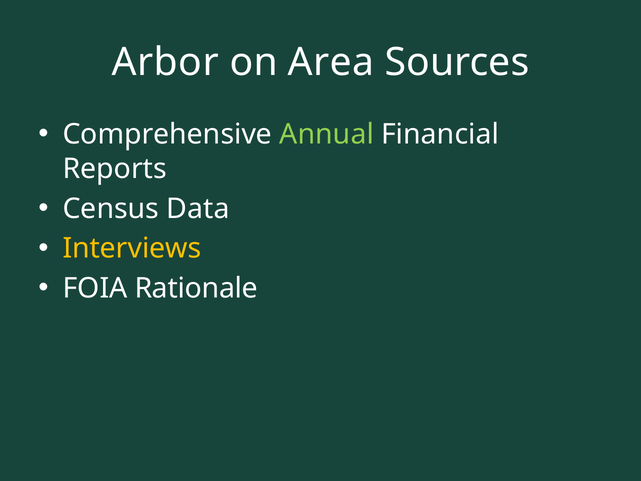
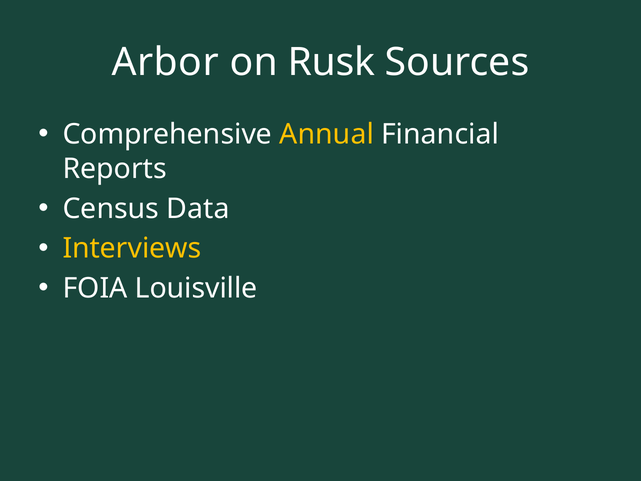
Area: Area -> Rusk
Annual colour: light green -> yellow
Rationale: Rationale -> Louisville
